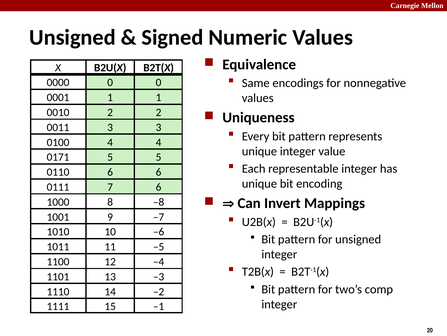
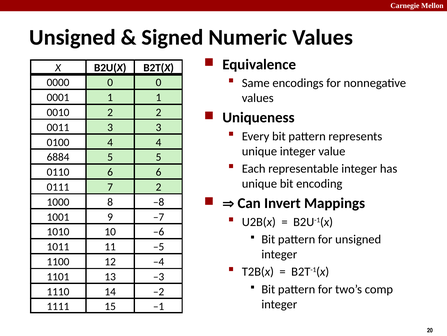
0171: 0171 -> 6884
0111 6: 6 -> 2
